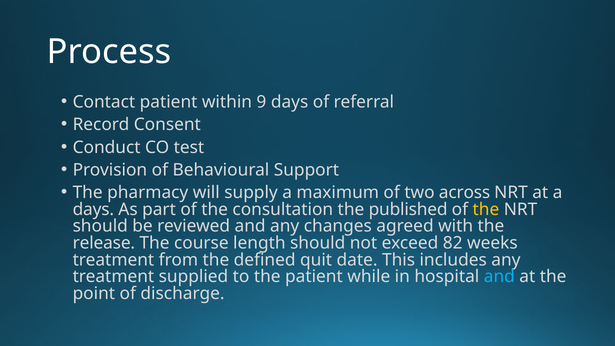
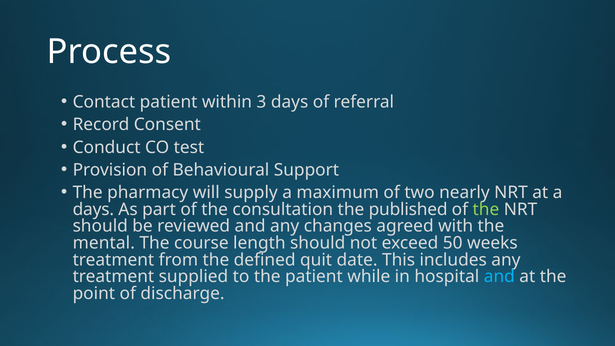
9: 9 -> 3
across: across -> nearly
the at (486, 209) colour: yellow -> light green
release: release -> mental
82: 82 -> 50
